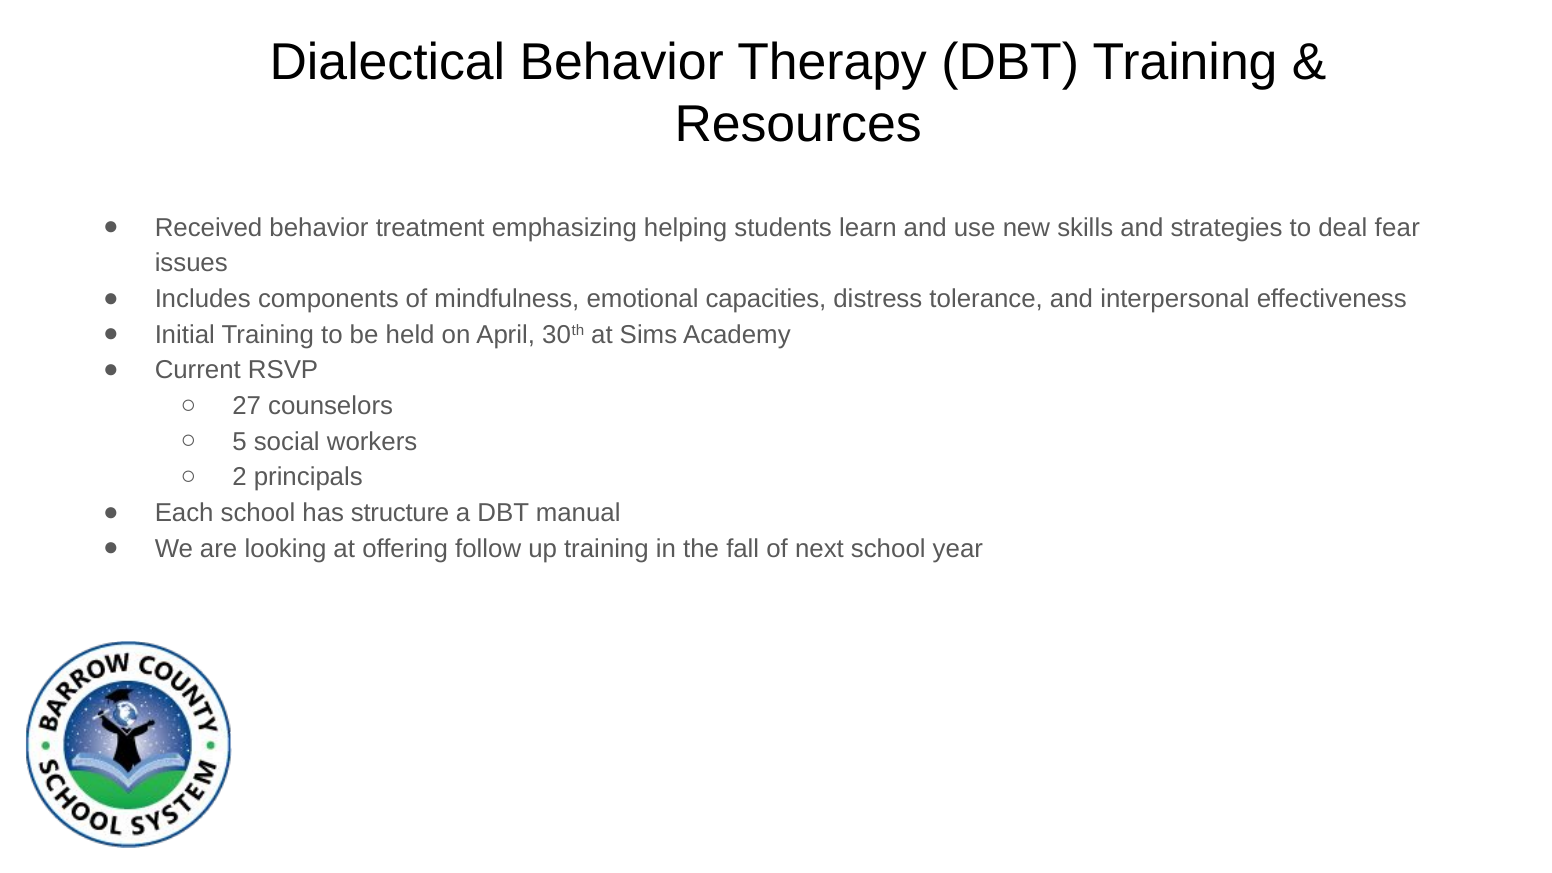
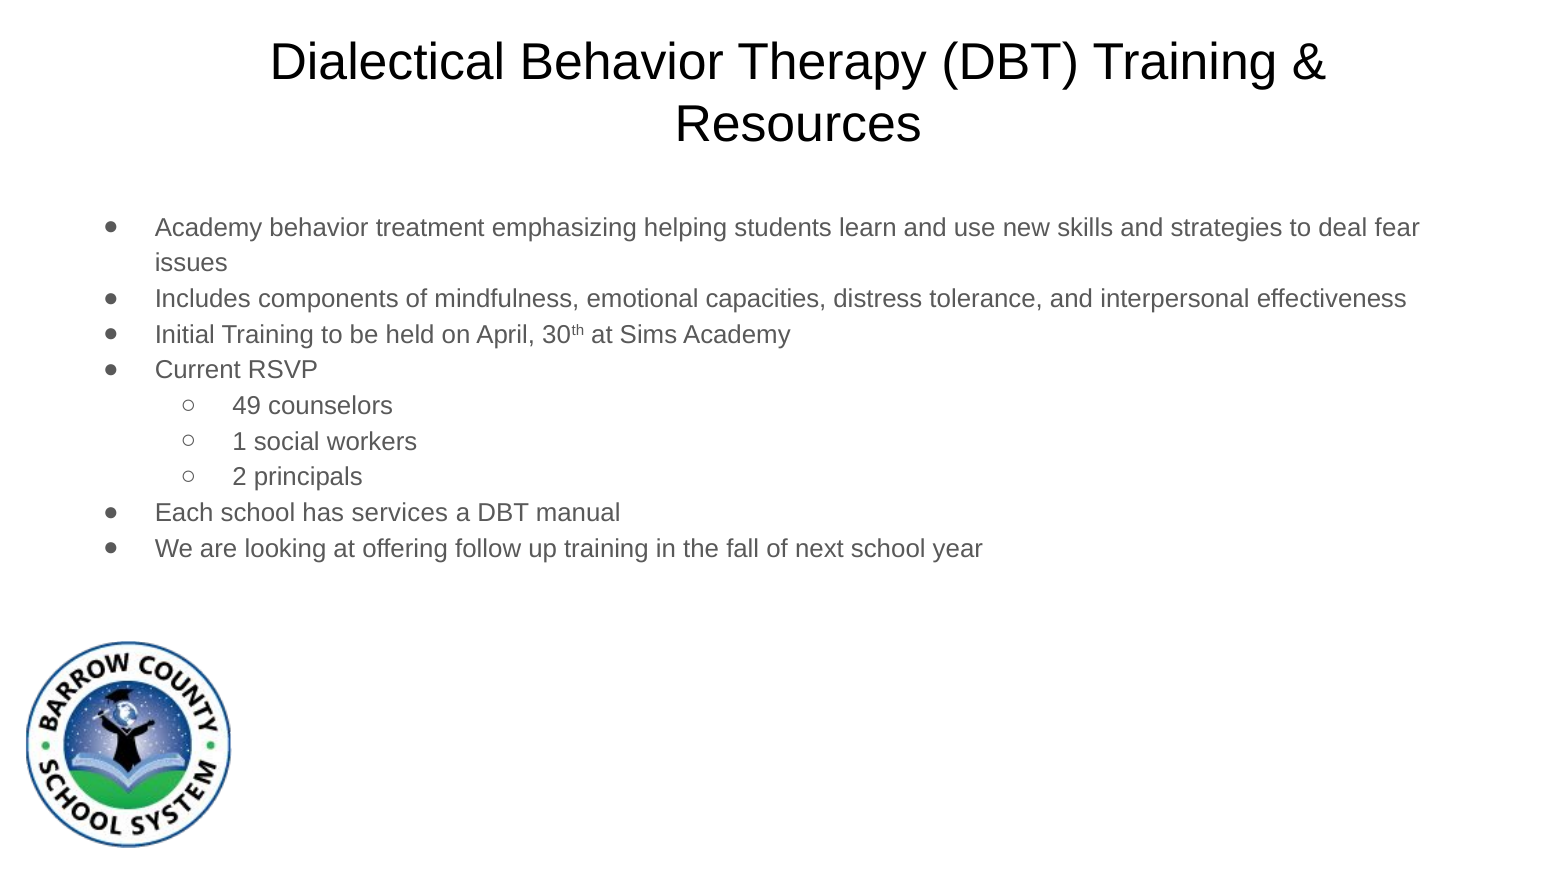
Received at (209, 228): Received -> Academy
27: 27 -> 49
5: 5 -> 1
structure: structure -> services
